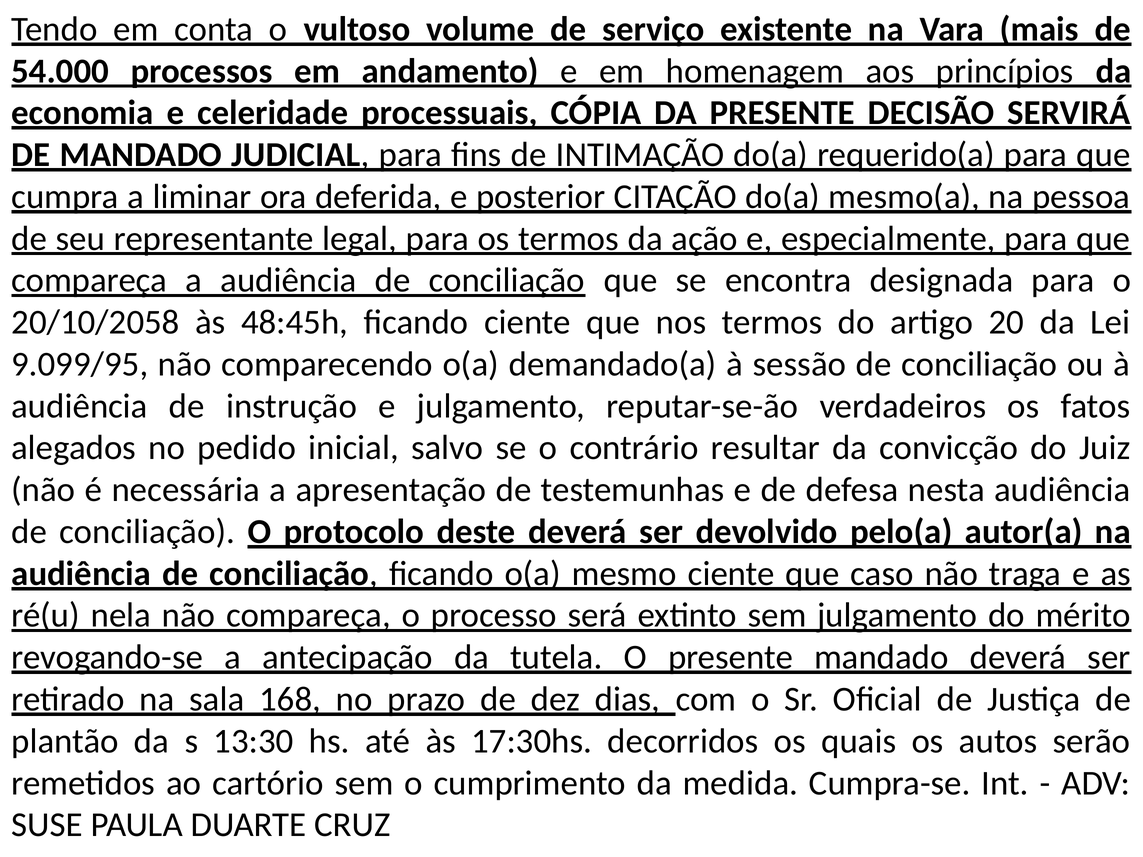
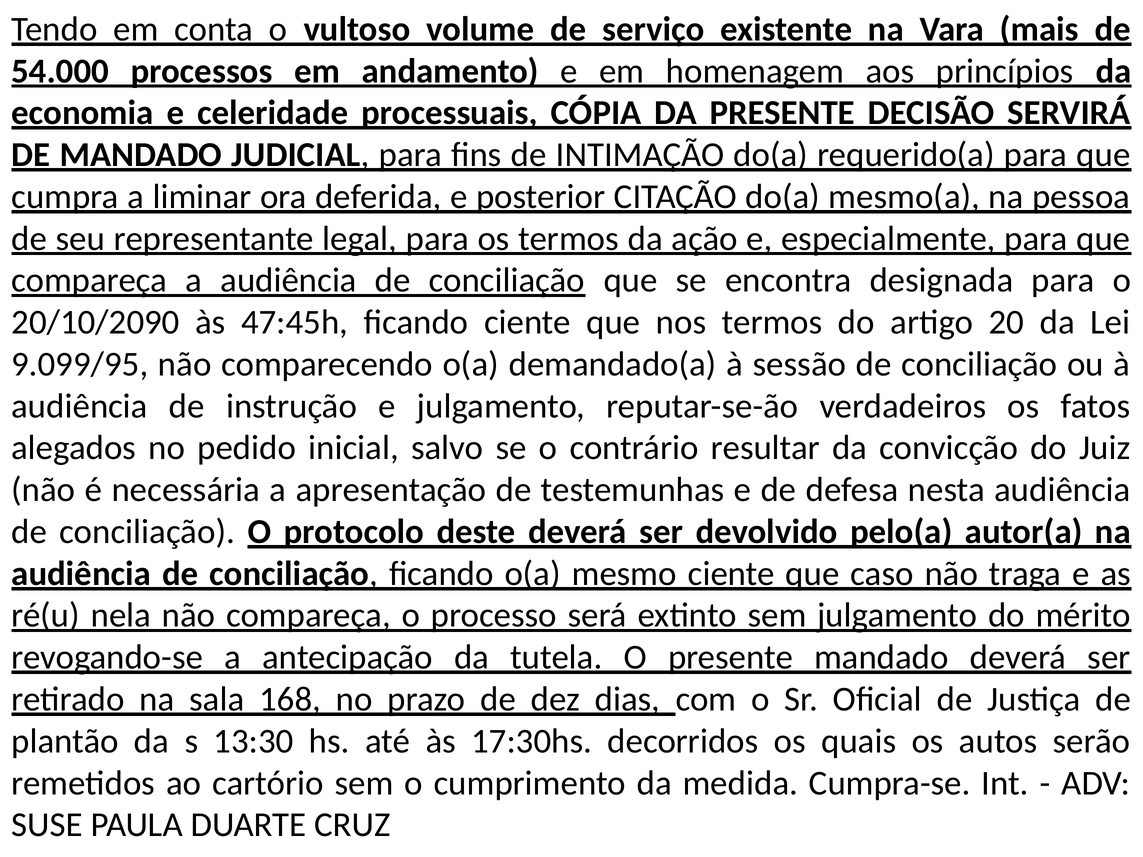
20/10/2058: 20/10/2058 -> 20/10/2090
48:45h: 48:45h -> 47:45h
